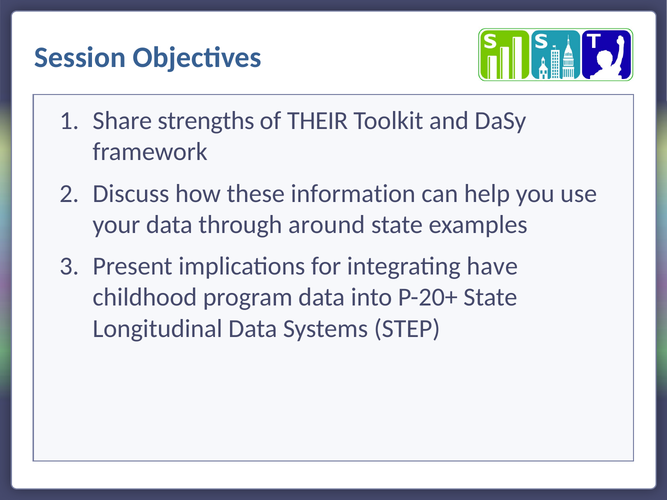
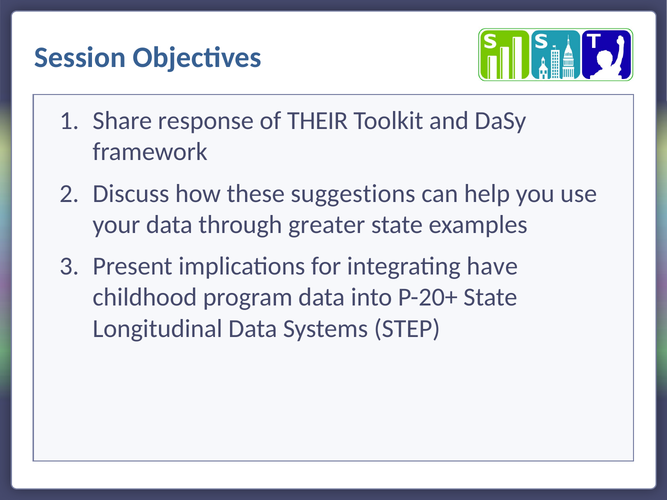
strengths: strengths -> response
information: information -> suggestions
around: around -> greater
